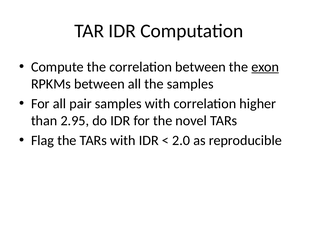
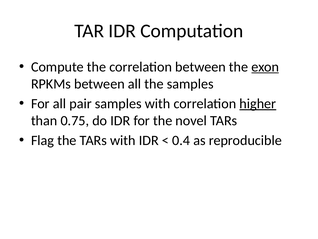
higher underline: none -> present
2.95: 2.95 -> 0.75
2.0: 2.0 -> 0.4
